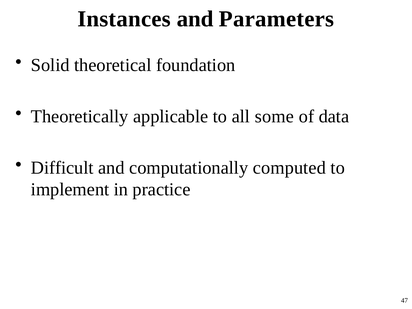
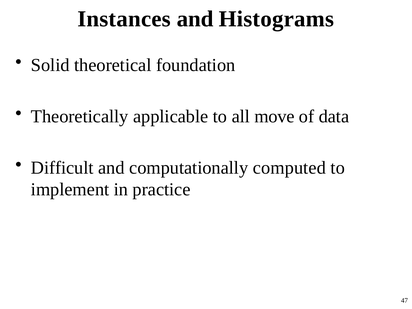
Parameters: Parameters -> Histograms
some: some -> move
